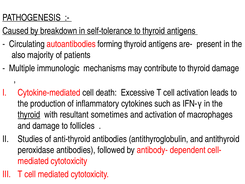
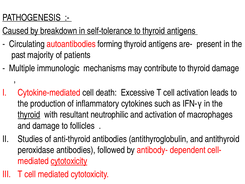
also: also -> past
sometimes: sometimes -> neutrophilic
cytotoxicity at (69, 161) underline: none -> present
